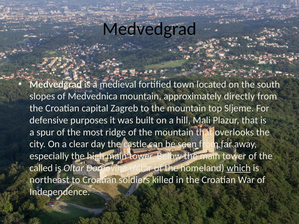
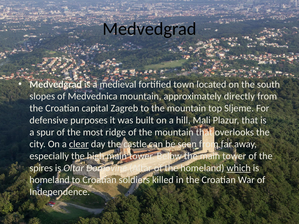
clear underline: none -> present
called: called -> spires
northeast at (49, 180): northeast -> homeland
